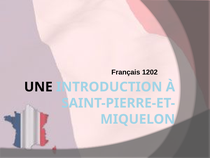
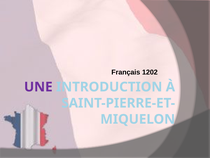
UNE colour: black -> purple
